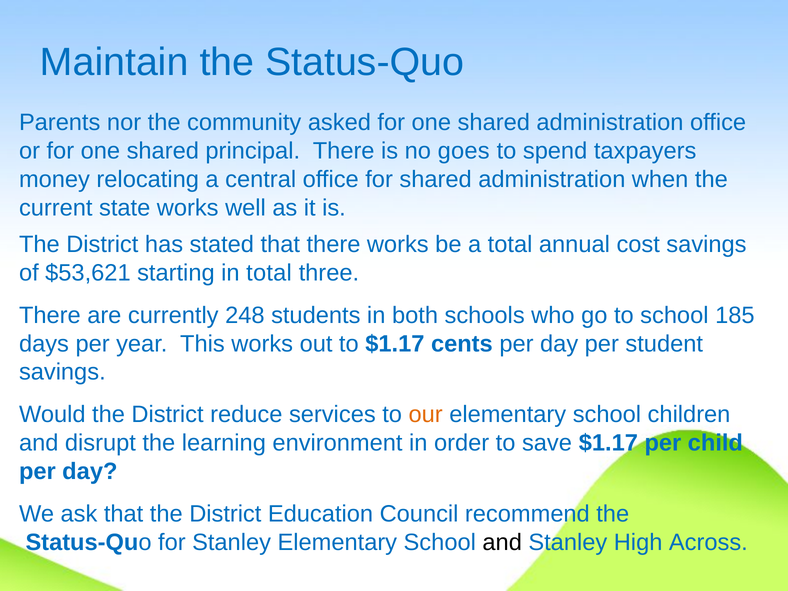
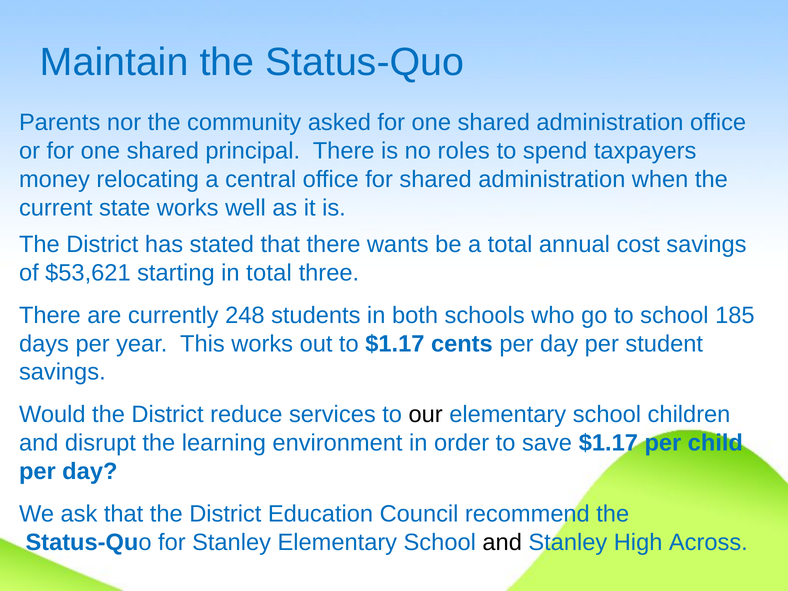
goes: goes -> roles
there works: works -> wants
our colour: orange -> black
